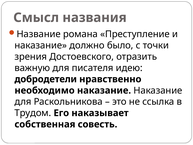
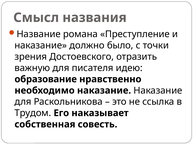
добродетели: добродетели -> образование
